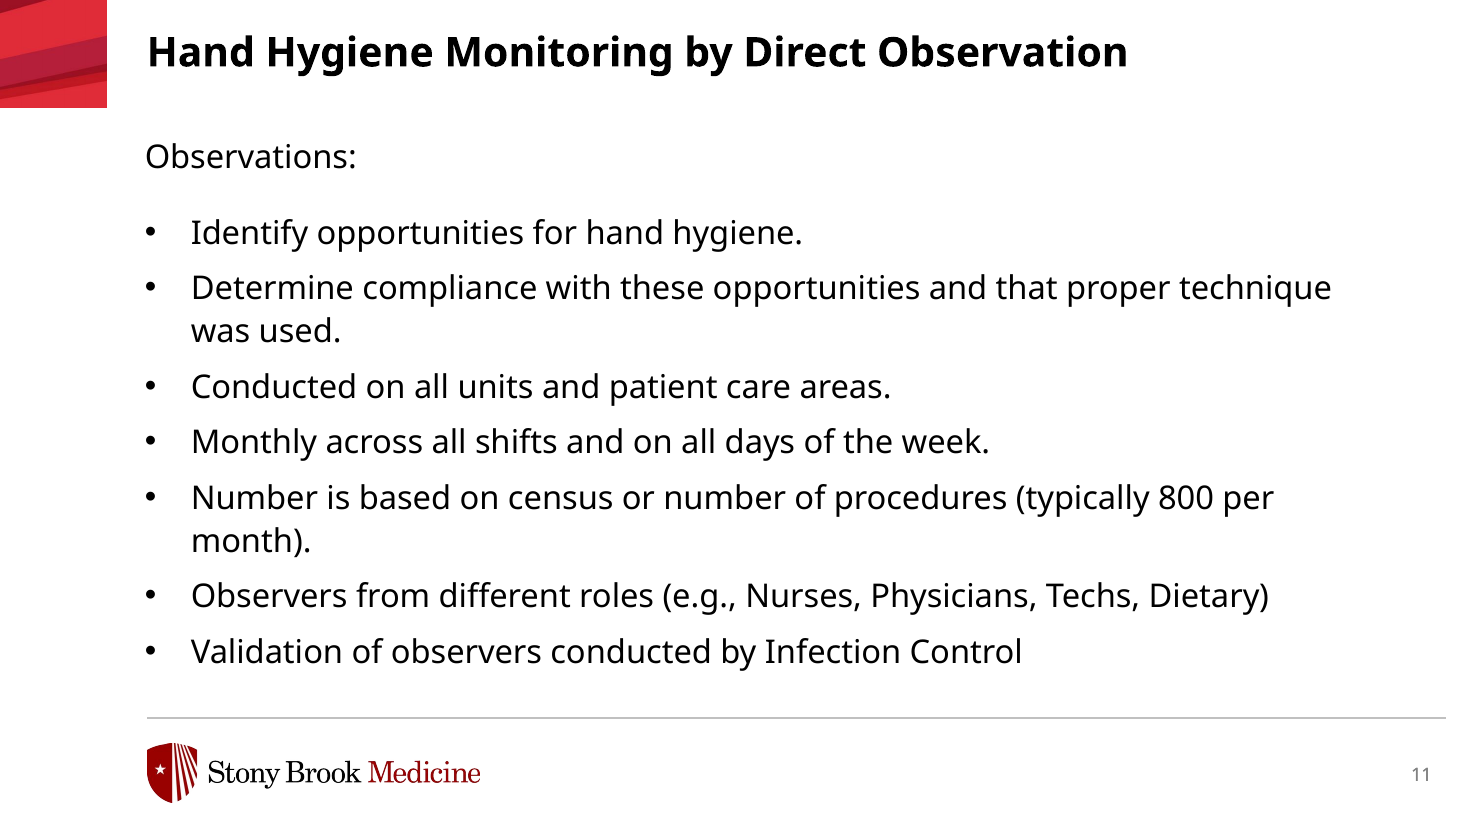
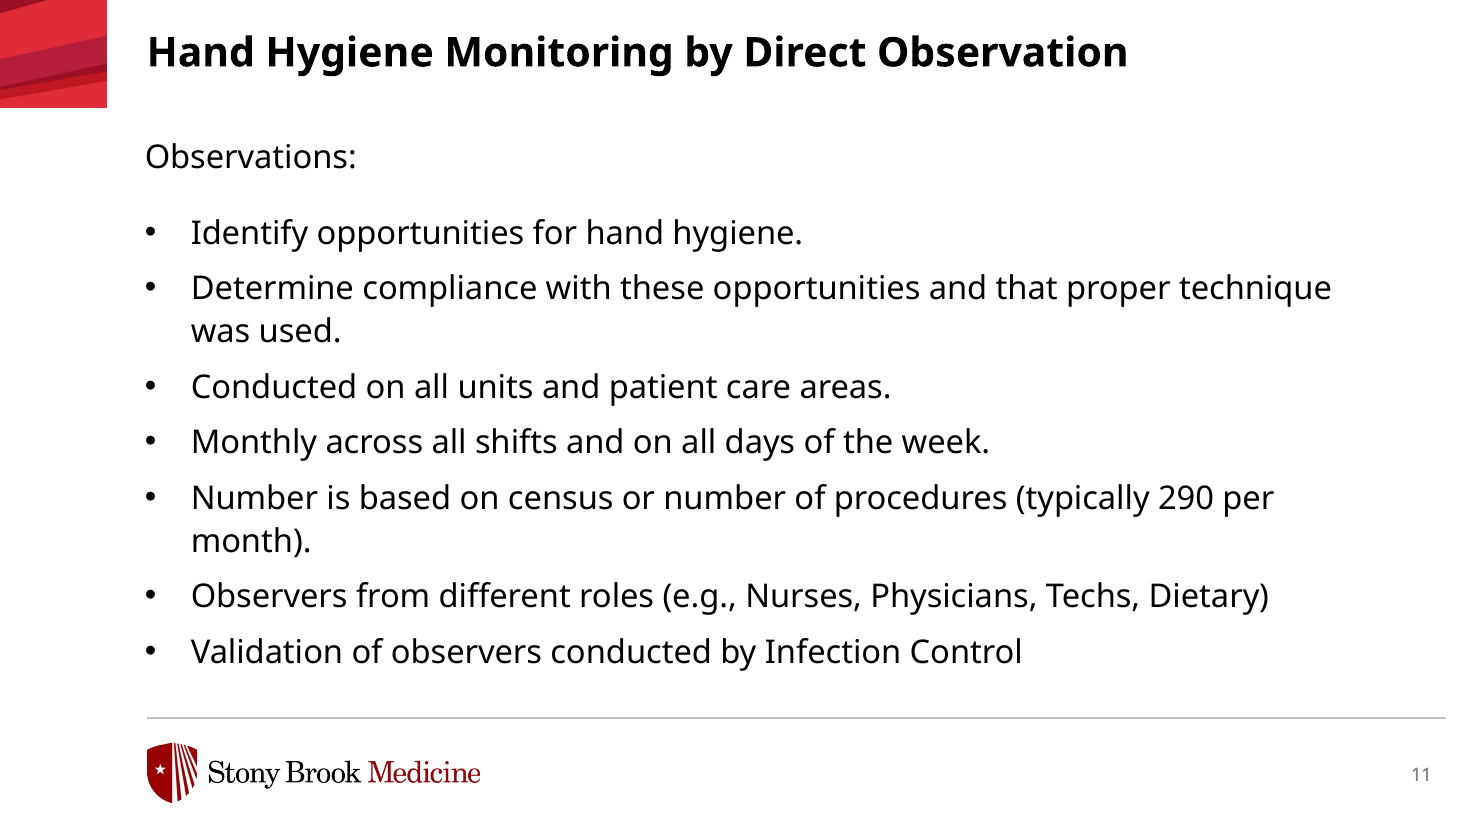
800: 800 -> 290
